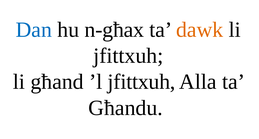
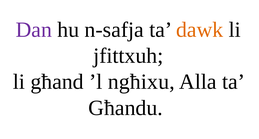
Dan colour: blue -> purple
n-għax: n-għax -> n-safja
’l jfittxuh: jfittxuh -> ngħixu
